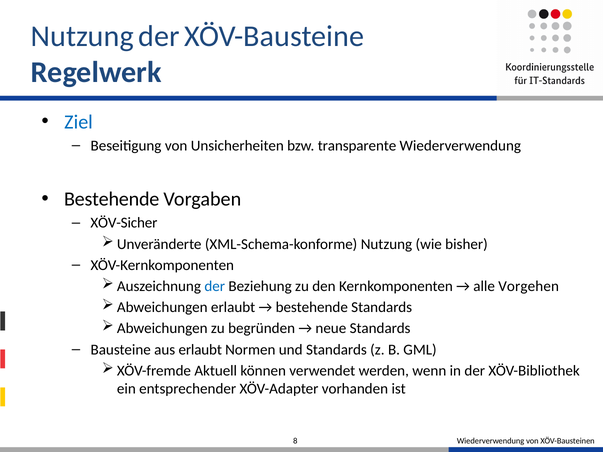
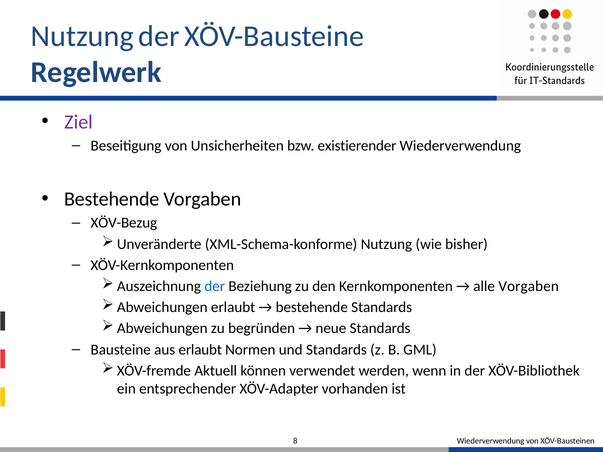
Ziel colour: blue -> purple
transparente: transparente -> existierender
XÖV-Sicher: XÖV-Sicher -> XÖV-Bezug
alle Vorgehen: Vorgehen -> Vorgaben
